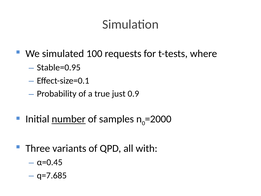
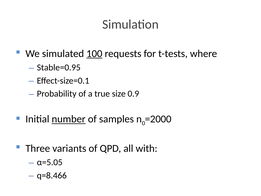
100 underline: none -> present
just: just -> size
α=0.45: α=0.45 -> α=5.05
q=7.685: q=7.685 -> q=8.466
